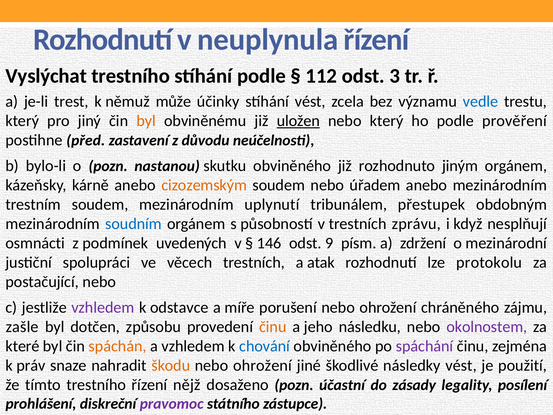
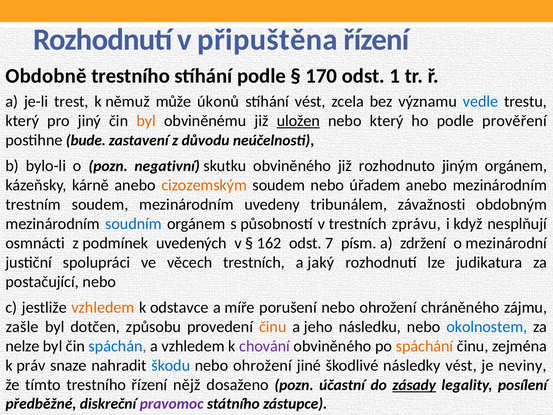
neuplynula: neuplynula -> připuštěna
Vyslýchat: Vyslýchat -> Obdobně
112: 112 -> 170
3: 3 -> 1
účinky: účinky -> úkonů
před: před -> bude
nastanou: nastanou -> negativní
uplynutí: uplynutí -> uvedeny
přestupek: přestupek -> závažnosti
146: 146 -> 162
9: 9 -> 7
atak: atak -> jaký
protokolu: protokolu -> judikatura
vzhledem at (103, 307) colour: purple -> orange
okolnostem colour: purple -> blue
které: které -> nelze
spáchán colour: orange -> blue
chování colour: blue -> purple
spáchání colour: purple -> orange
škodu colour: orange -> blue
použití: použití -> neviny
zásady underline: none -> present
prohlášení: prohlášení -> předběžné
